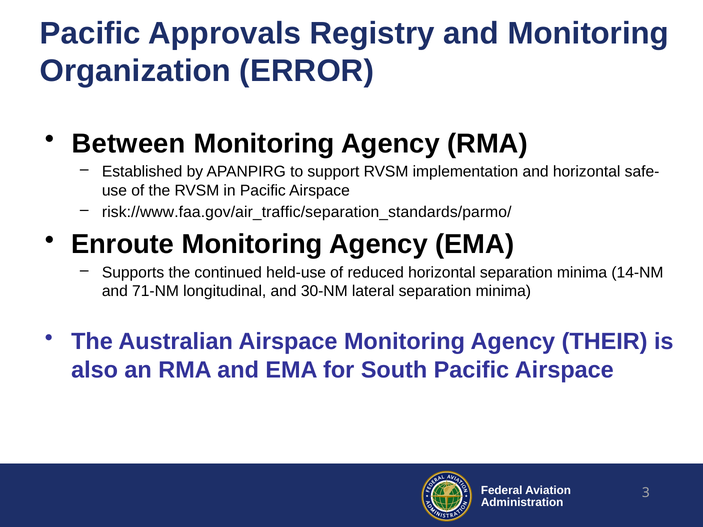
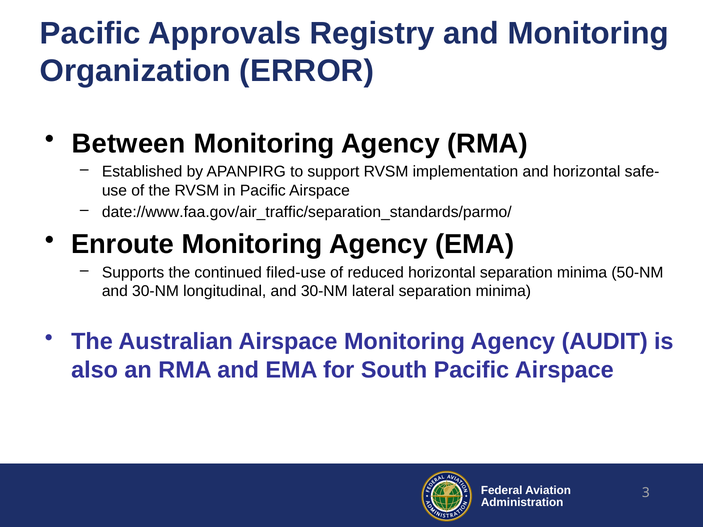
risk://www.faa.gov/air_traffic/separation_standards/parmo/: risk://www.faa.gov/air_traffic/separation_standards/parmo/ -> date://www.faa.gov/air_traffic/separation_standards/parmo/
held-use: held-use -> filed-use
14-NM: 14-NM -> 50-NM
71-NM at (156, 291): 71-NM -> 30-NM
THEIR: THEIR -> AUDIT
